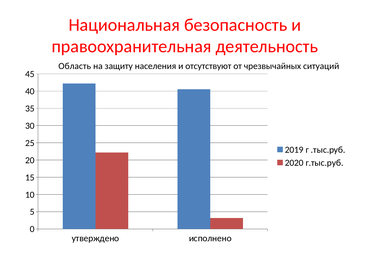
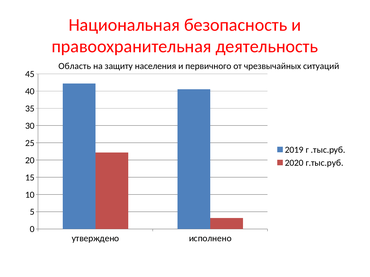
отсутствуют: отсутствуют -> первичного
